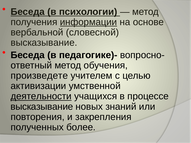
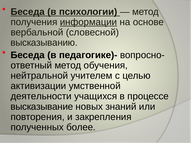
высказывание at (44, 43): высказывание -> высказыванию
произведете: произведете -> нейтральной
деятельности underline: present -> none
